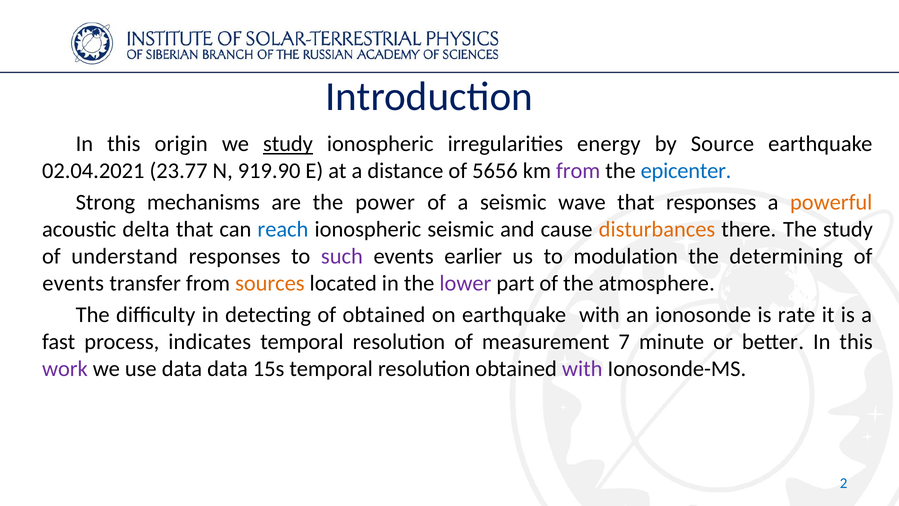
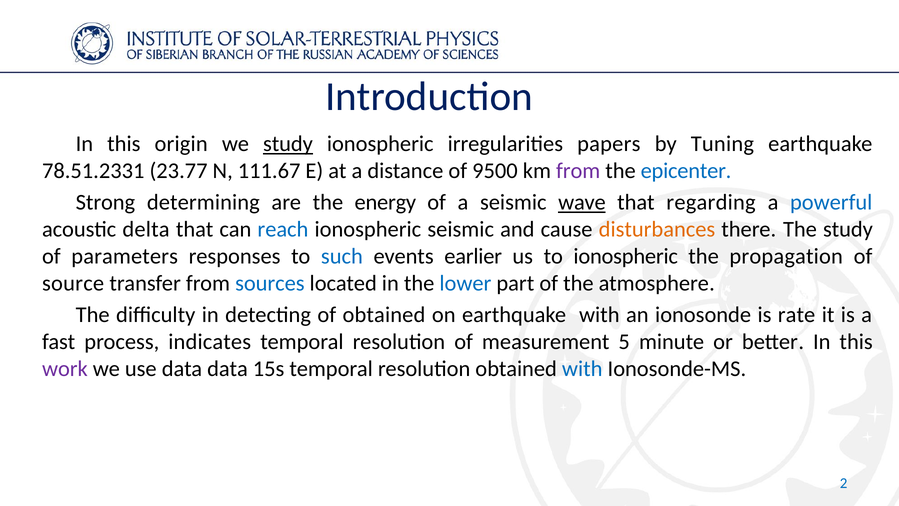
energy: energy -> papers
Source: Source -> Tuning
02.04.2021: 02.04.2021 -> 78.51.2331
919.90: 919.90 -> 111.67
5656: 5656 -> 9500
mechanisms: mechanisms -> determining
power: power -> energy
wave underline: none -> present
that responses: responses -> regarding
powerful colour: orange -> blue
understand: understand -> parameters
such colour: purple -> blue
to modulation: modulation -> ionospheric
determining: determining -> propagation
events at (73, 283): events -> source
sources colour: orange -> blue
lower colour: purple -> blue
7: 7 -> 5
with at (582, 369) colour: purple -> blue
